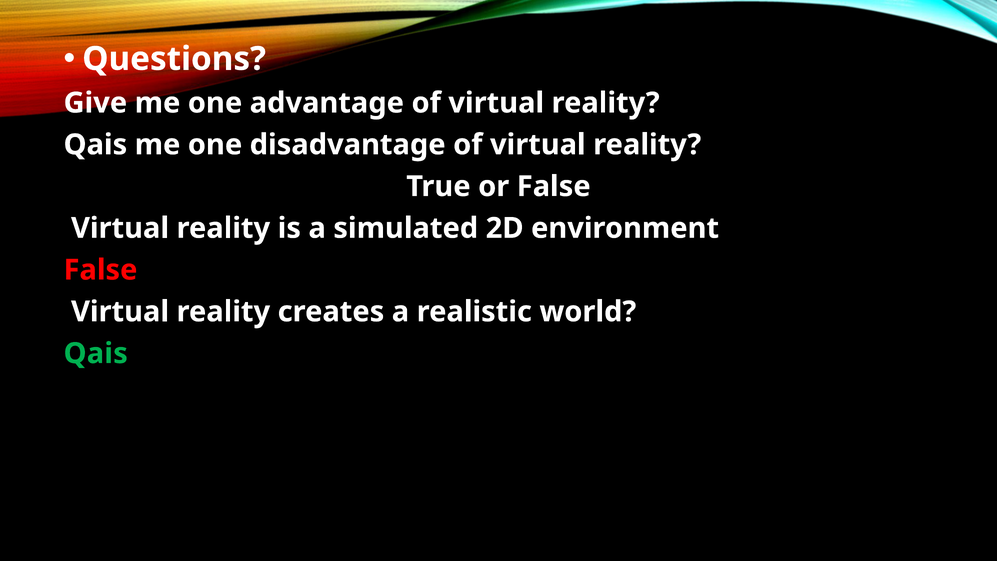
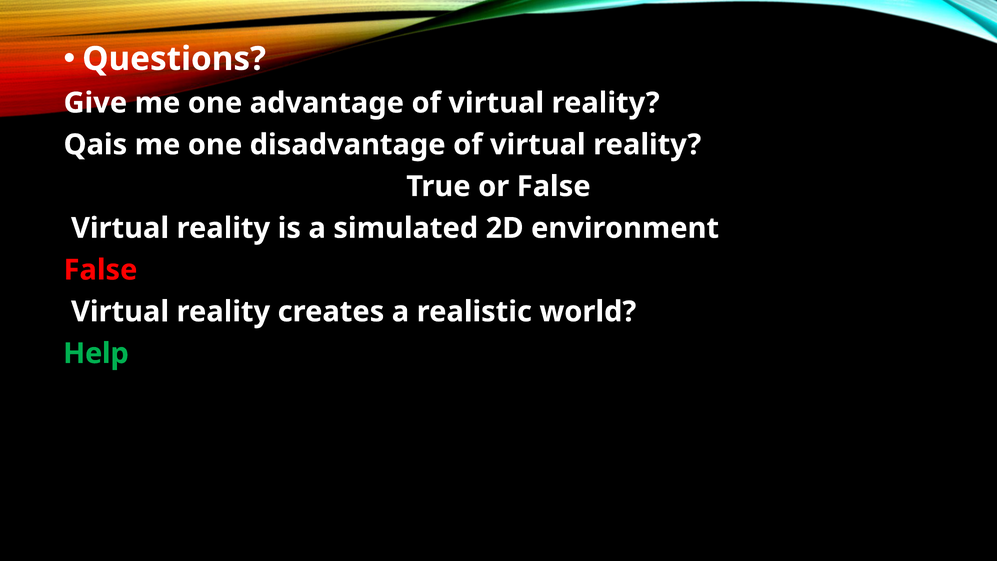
Qais at (96, 353): Qais -> Help
